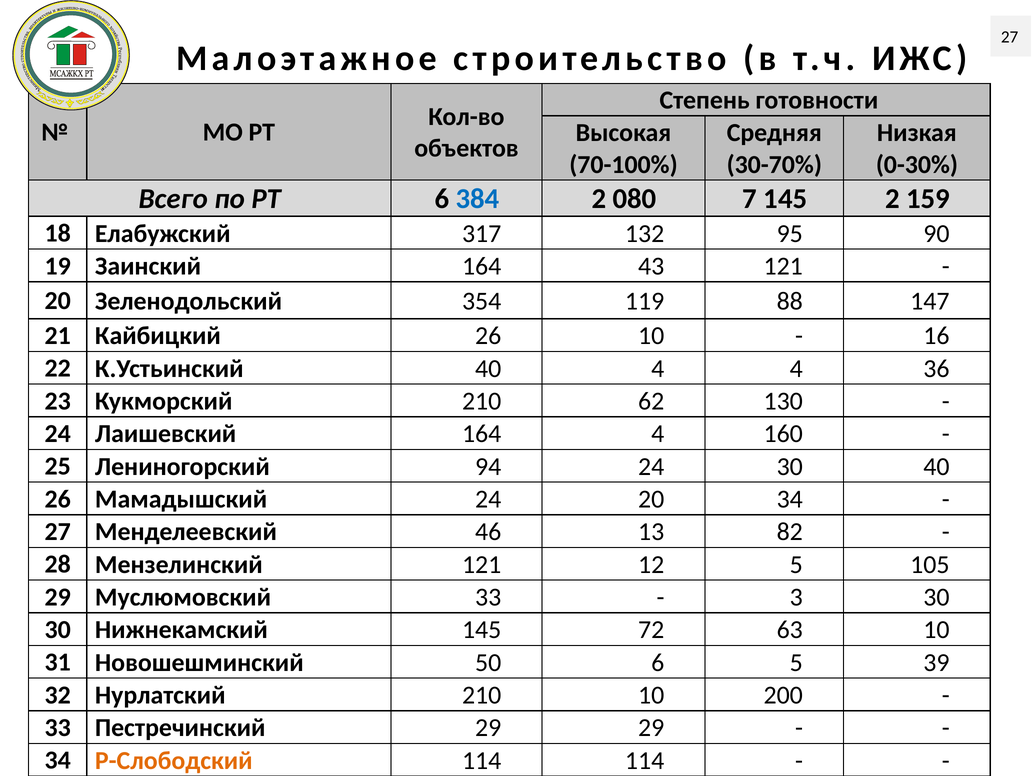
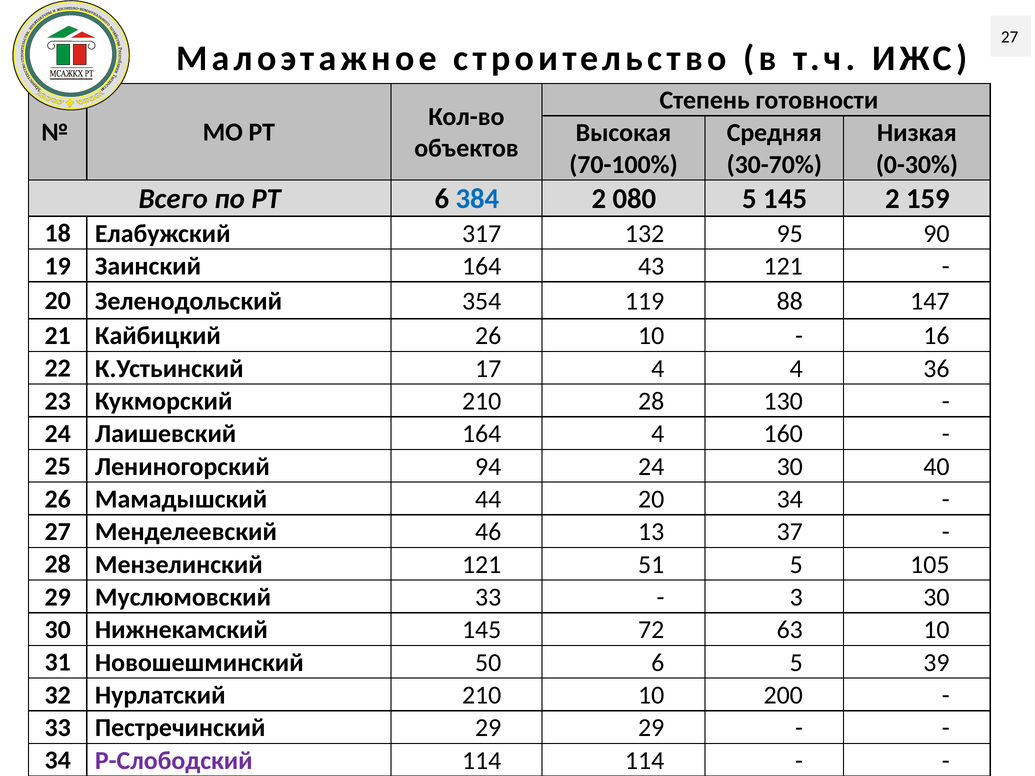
080 7: 7 -> 5
К.Устьинский 40: 40 -> 17
210 62: 62 -> 28
Мамадышский 24: 24 -> 44
82: 82 -> 37
12: 12 -> 51
Р-Слободский colour: orange -> purple
